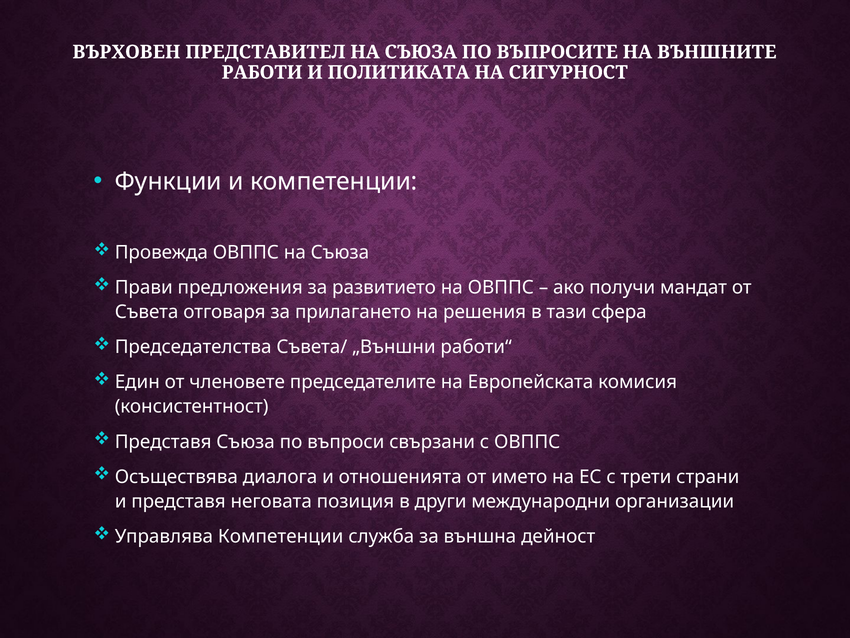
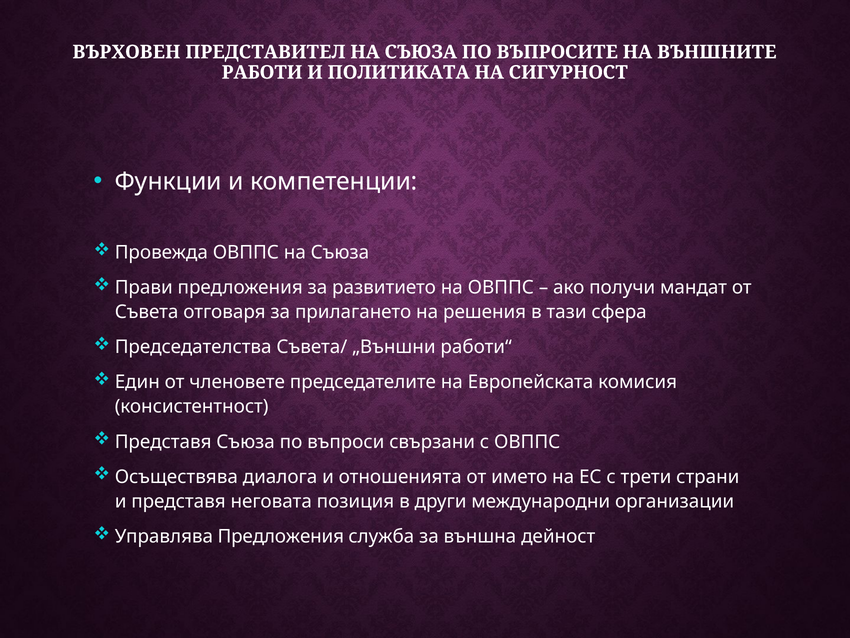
Управлява Компетенции: Компетенции -> Предложения
